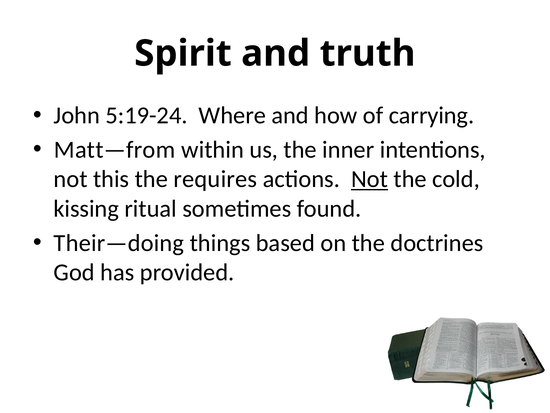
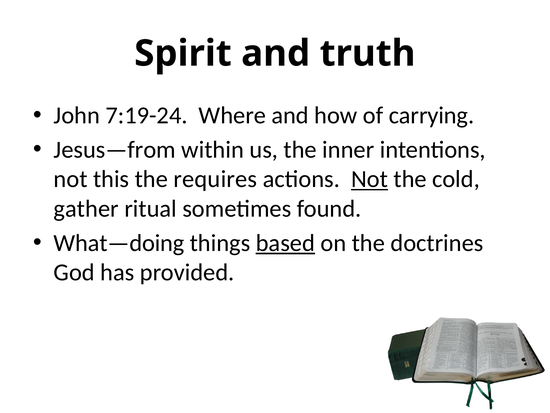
5:19-24: 5:19-24 -> 7:19-24
Matt—from: Matt—from -> Jesus—from
kissing: kissing -> gather
Their—doing: Their—doing -> What—doing
based underline: none -> present
